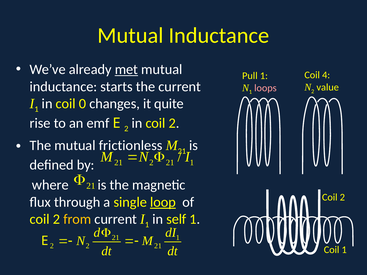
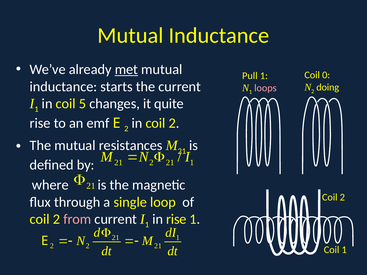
4: 4 -> 0
value: value -> doing
0: 0 -> 5
frictionless: frictionless -> resistances
loop underline: present -> none
from colour: yellow -> pink
in self: self -> rise
